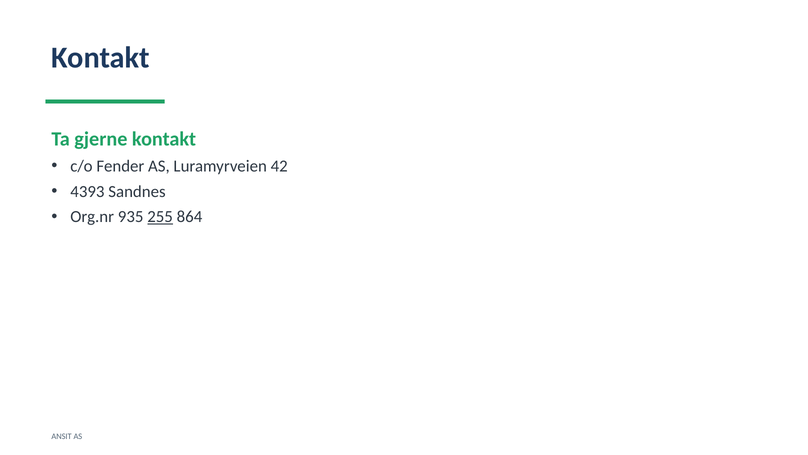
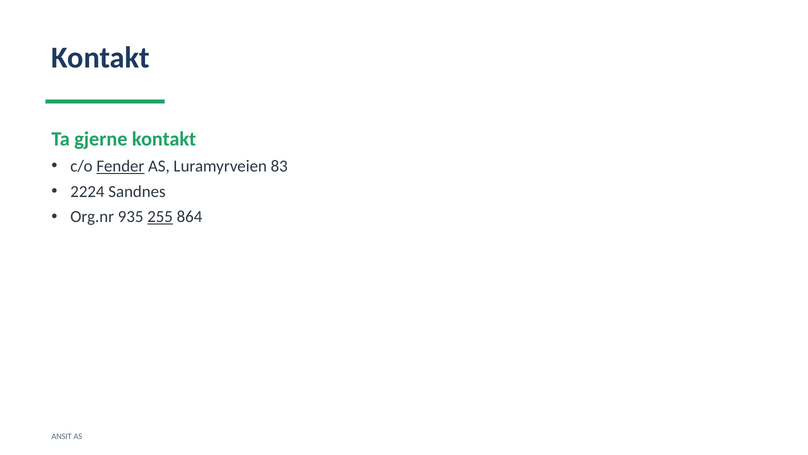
Fender underline: none -> present
42: 42 -> 83
4393: 4393 -> 2224
